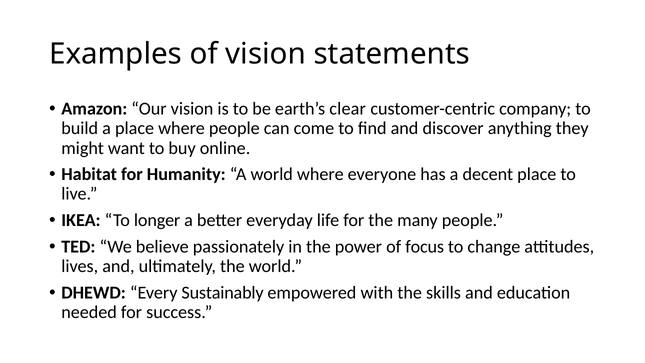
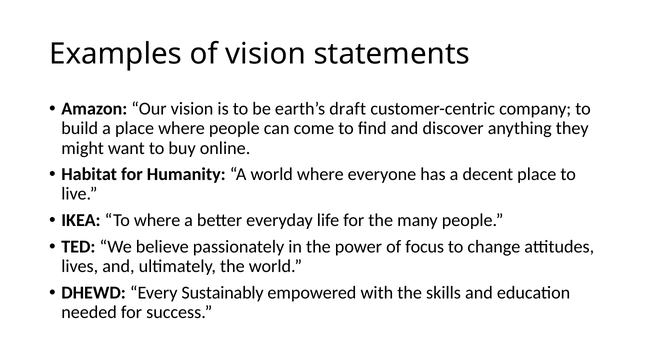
clear: clear -> draft
To longer: longer -> where
